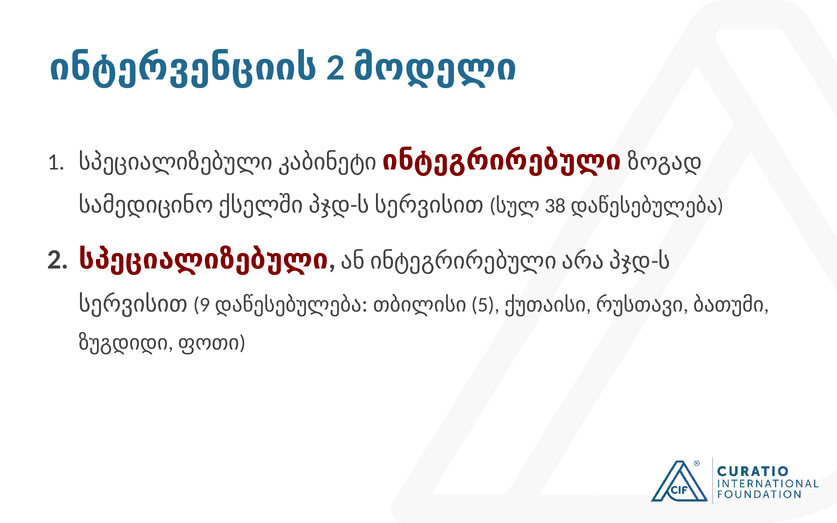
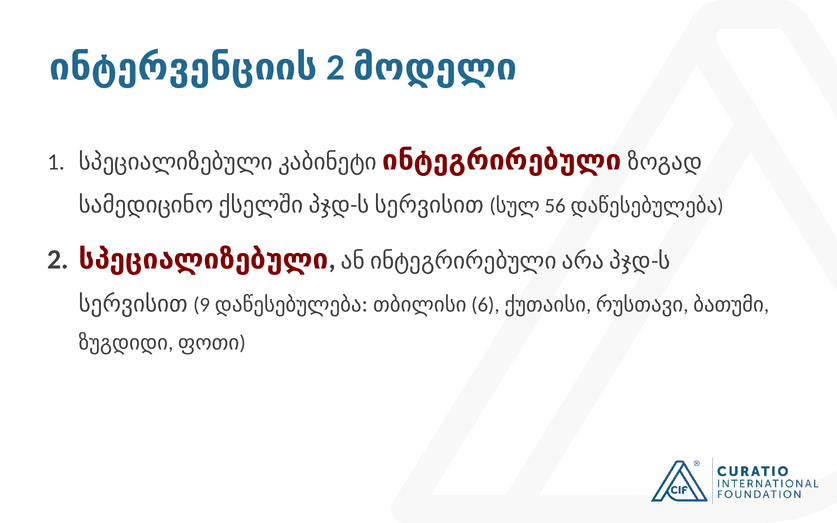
38: 38 -> 56
5: 5 -> 6
